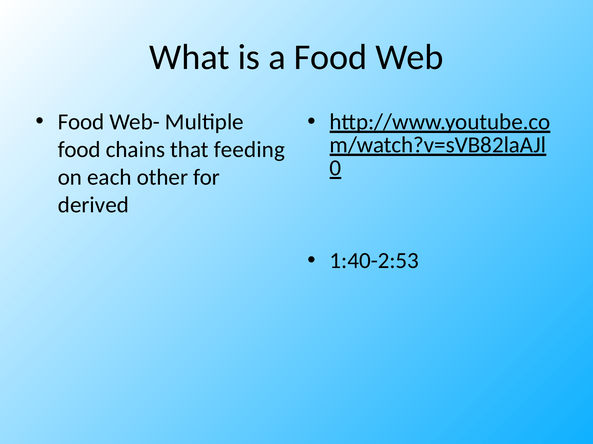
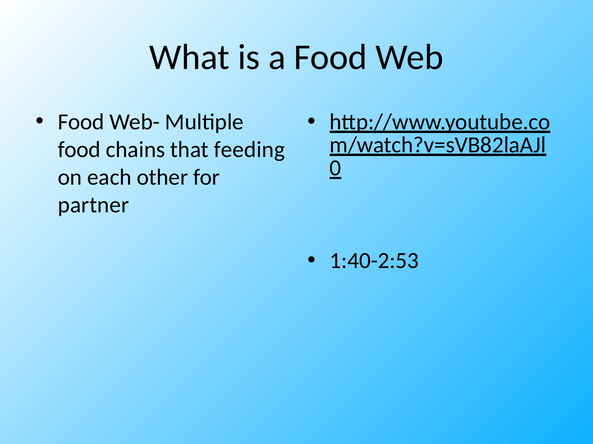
derived: derived -> partner
